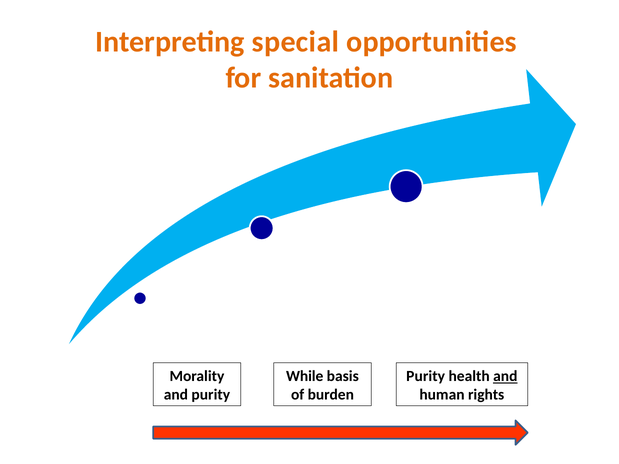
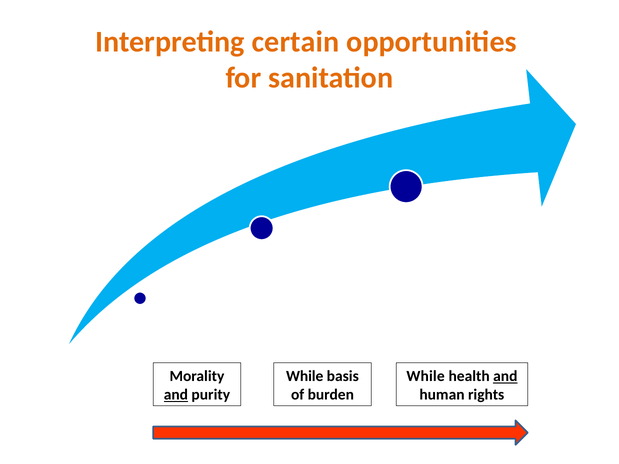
special: special -> certain
Purity at (426, 376): Purity -> While
and at (176, 395) underline: none -> present
